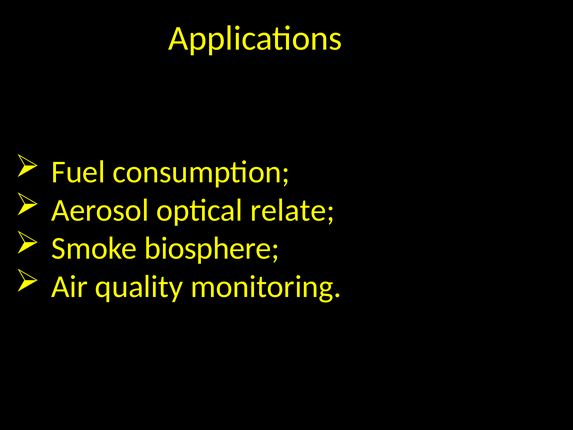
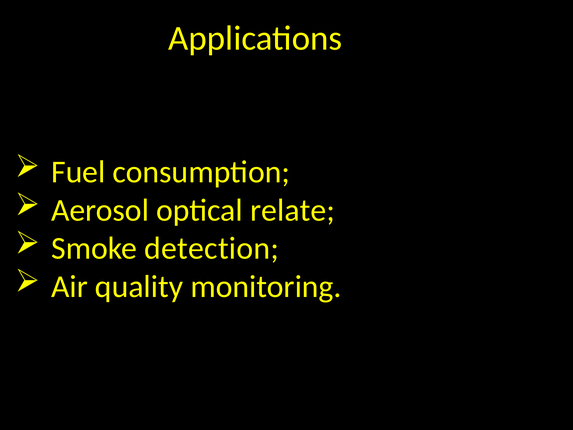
biosphere: biosphere -> detection
